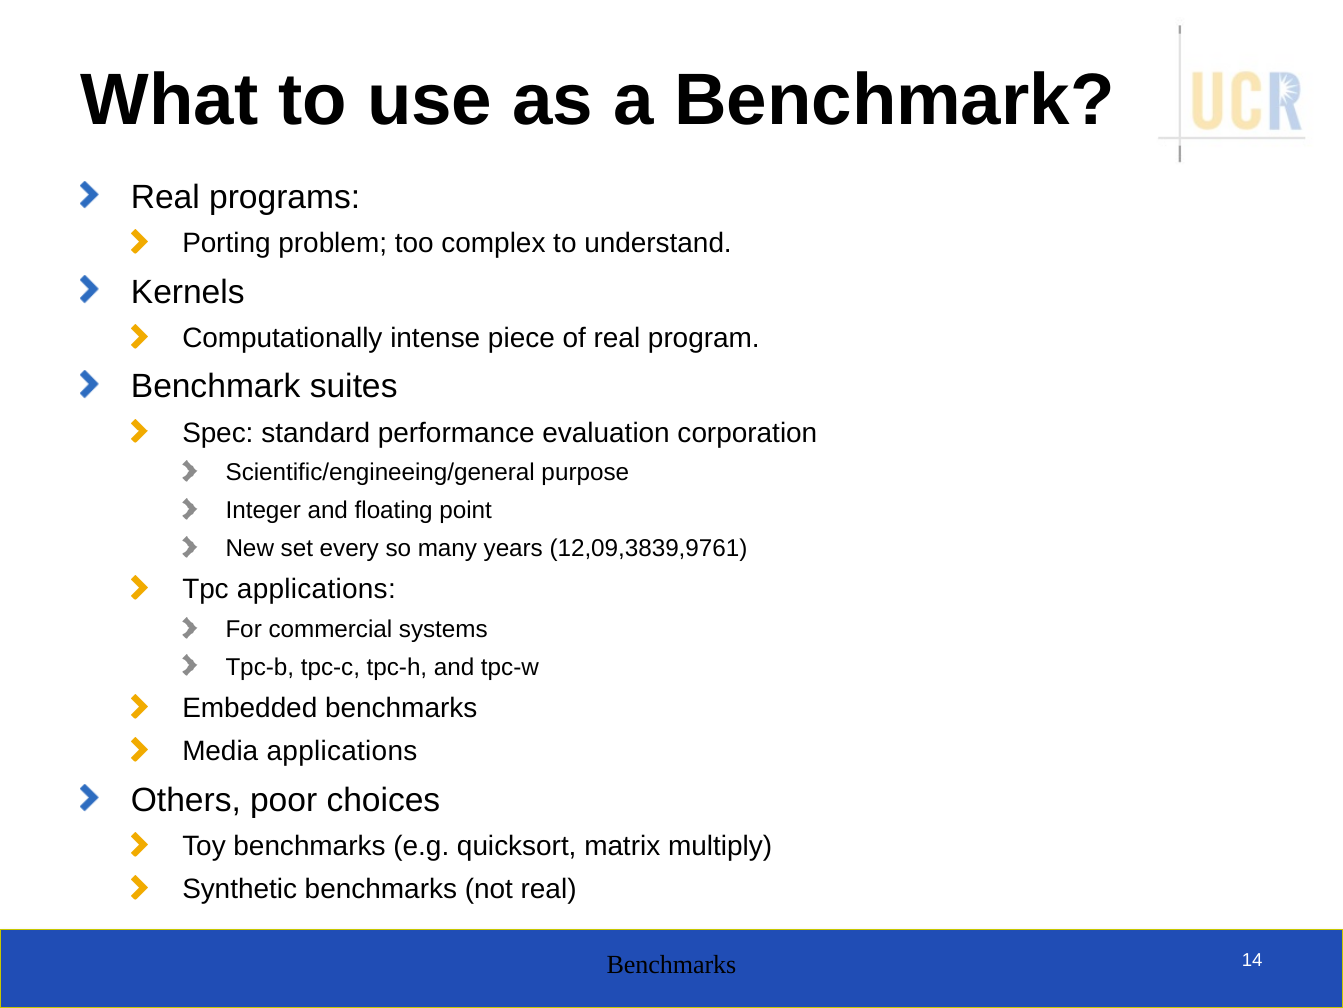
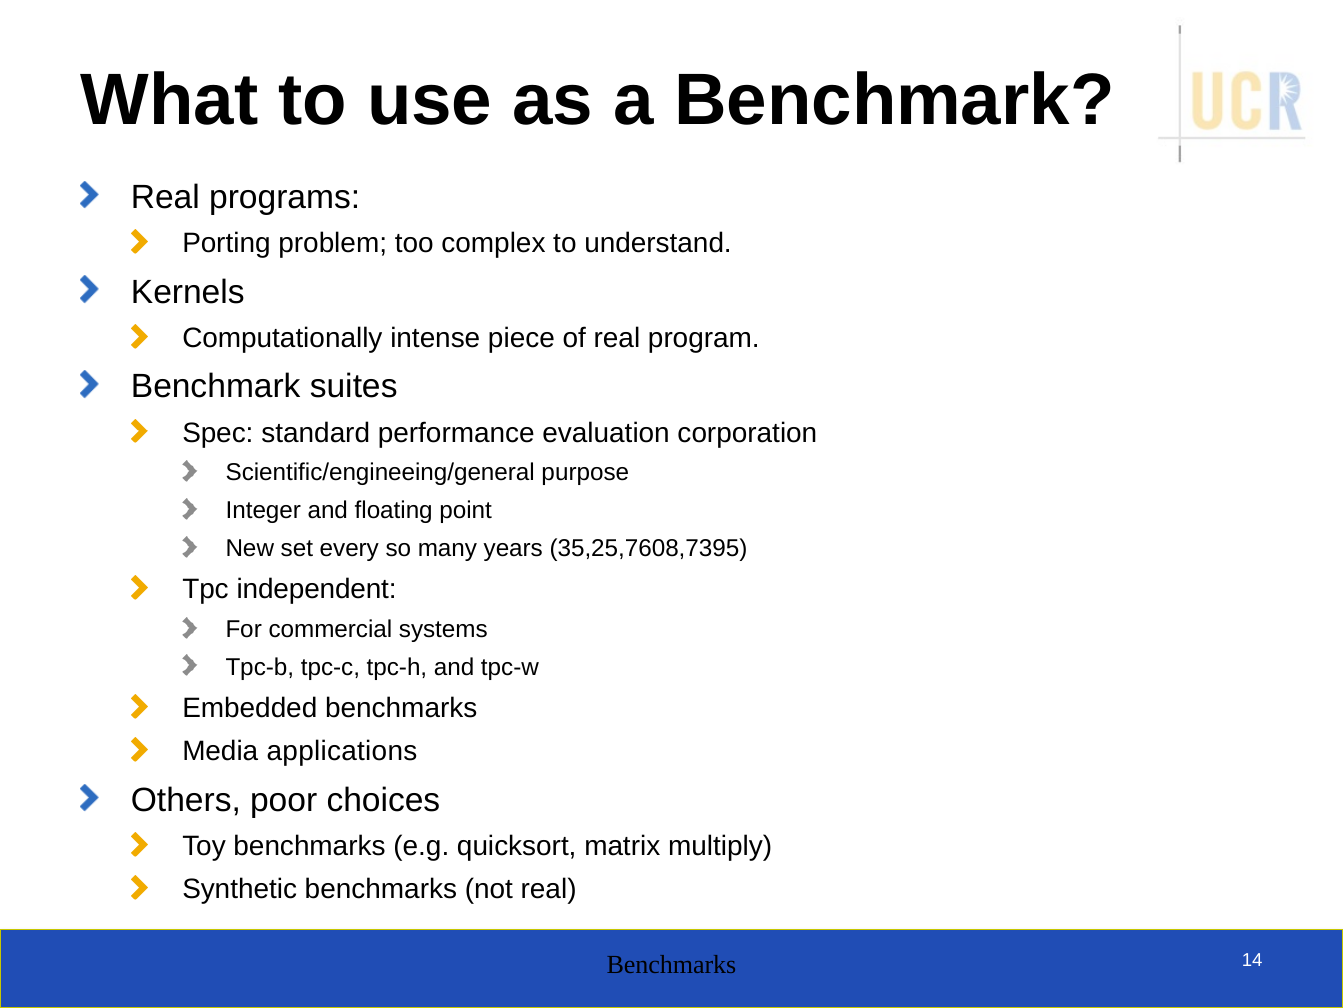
12,09,3839,9761: 12,09,3839,9761 -> 35,25,7608,7395
Tpc applications: applications -> independent
